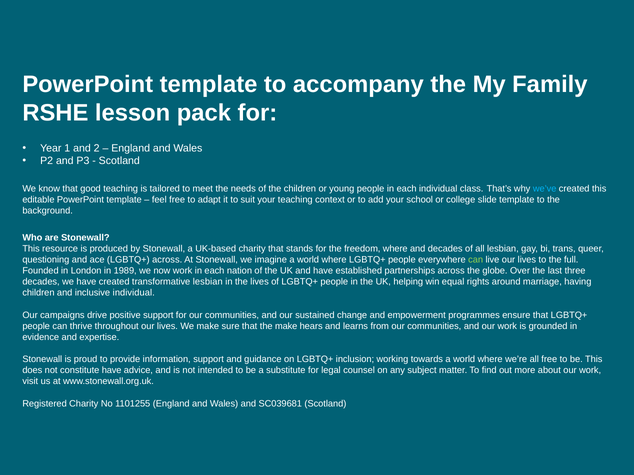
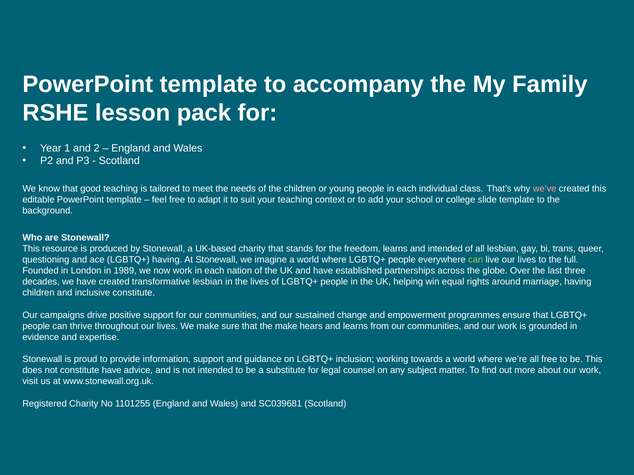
we’ve colour: light blue -> pink
freedom where: where -> learns
and decades: decades -> intended
LGBTQ+ across: across -> having
inclusive individual: individual -> constitute
